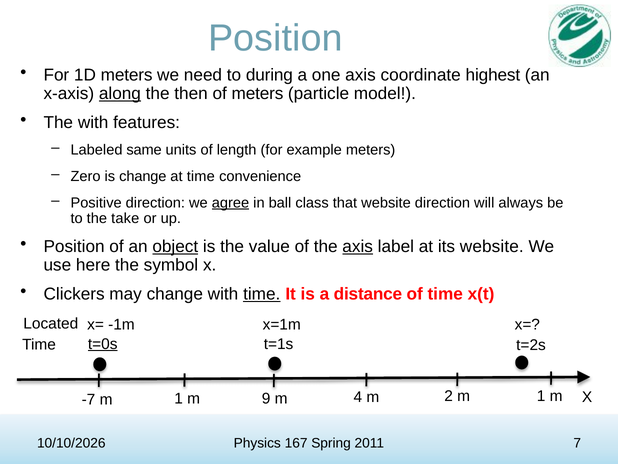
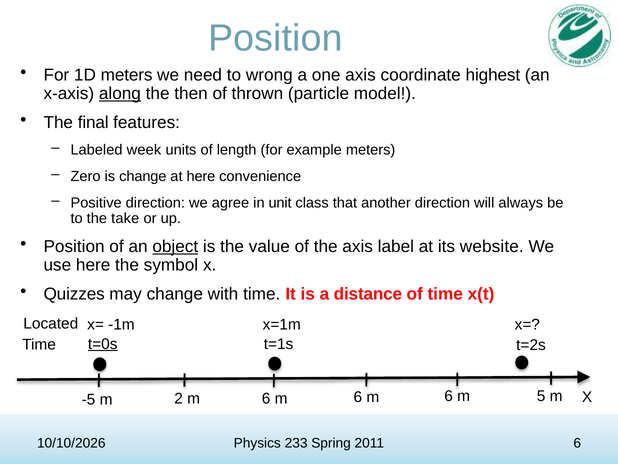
during: during -> wrong
of meters: meters -> thrown
The with: with -> final
same: same -> week
at time: time -> here
agree underline: present -> none
ball: ball -> unit
that website: website -> another
axis at (358, 246) underline: present -> none
Clickers: Clickers -> Quizzes
time at (262, 294) underline: present -> none
-7: -7 -> -5
1 at (179, 398): 1 -> 2
9 at (266, 398): 9 -> 6
4 at (358, 397): 4 -> 6
2 at (449, 396): 2 -> 6
1 at (541, 396): 1 -> 5
167: 167 -> 233
2011 7: 7 -> 6
